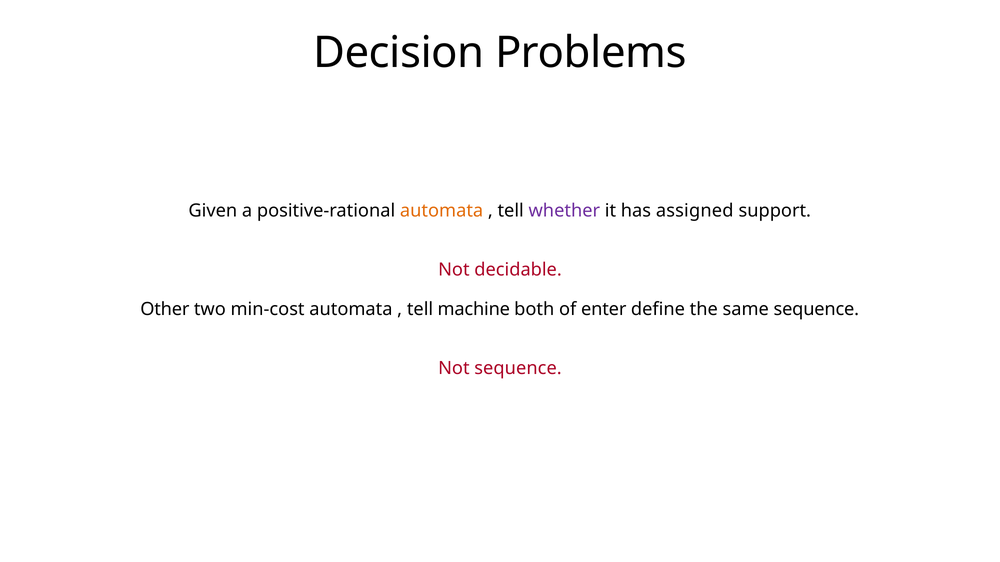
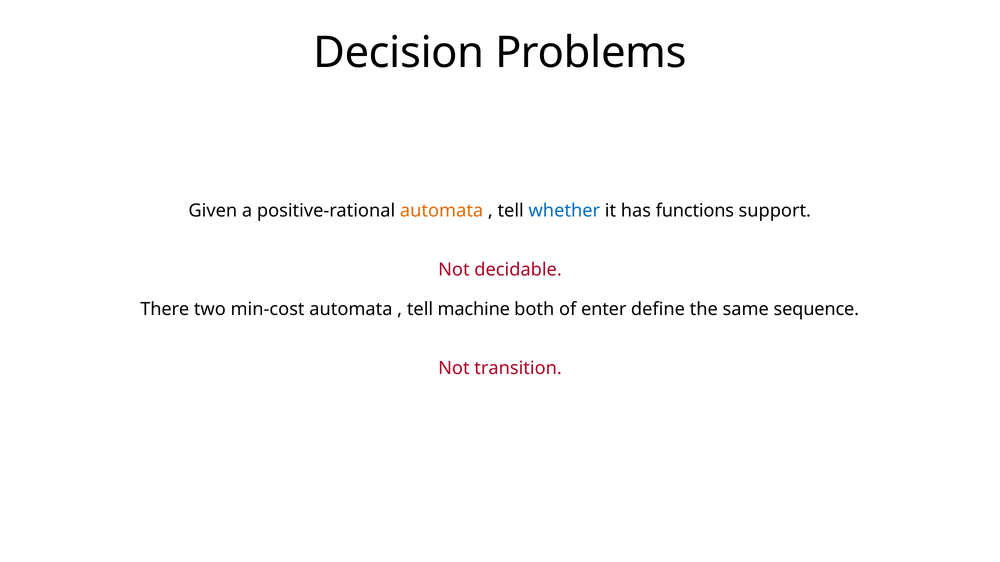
whether colour: purple -> blue
assigned: assigned -> functions
Other: Other -> There
Not sequence: sequence -> transition
